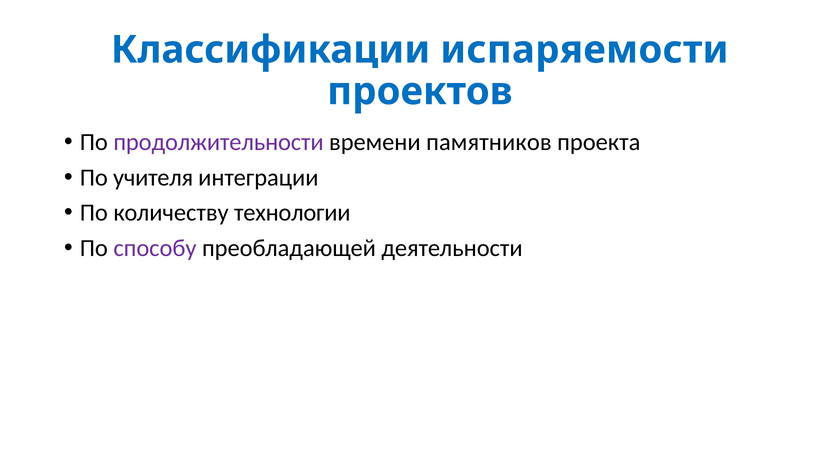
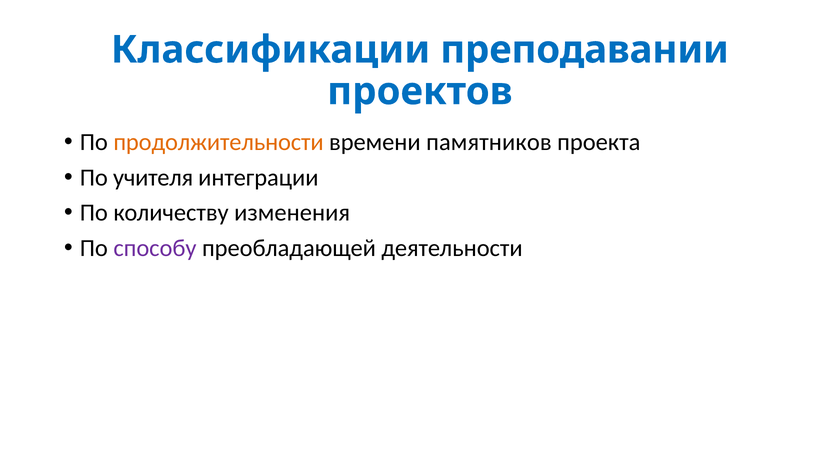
испаряемости: испаряемости -> преподавании
продолжительности colour: purple -> orange
технологии: технологии -> изменения
